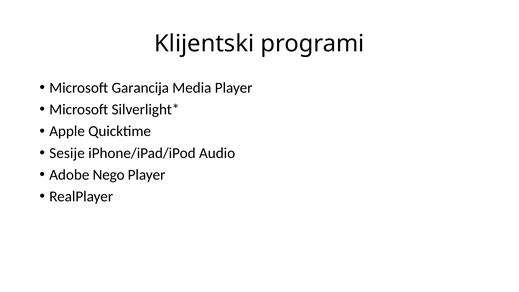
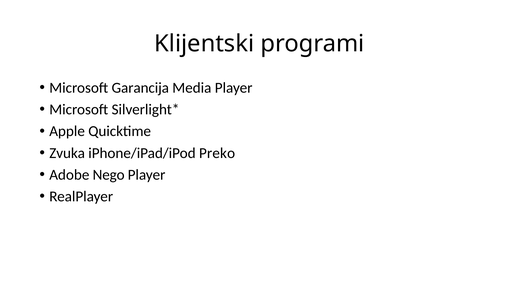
Sesije: Sesije -> Zvuka
Audio: Audio -> Preko
